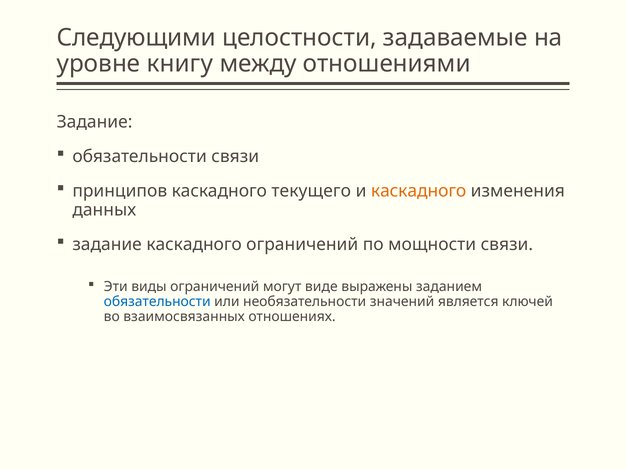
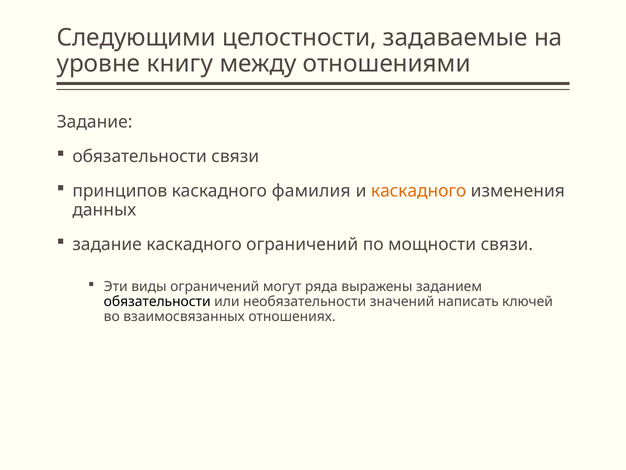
текущего: текущего -> фамилия
виде: виде -> ряда
обязательности at (157, 301) colour: blue -> black
является: является -> написать
